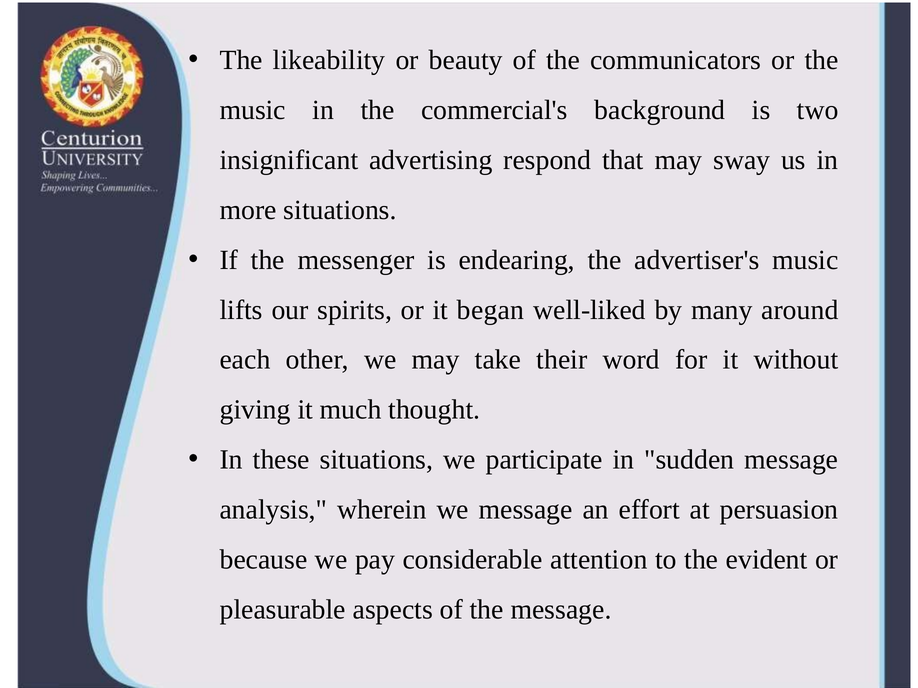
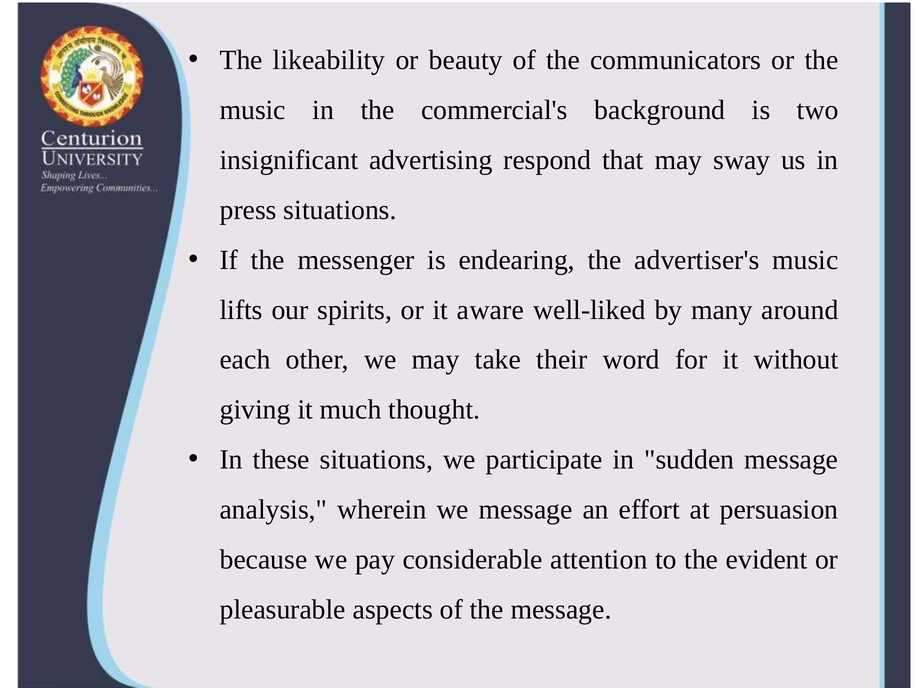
more: more -> press
began: began -> aware
